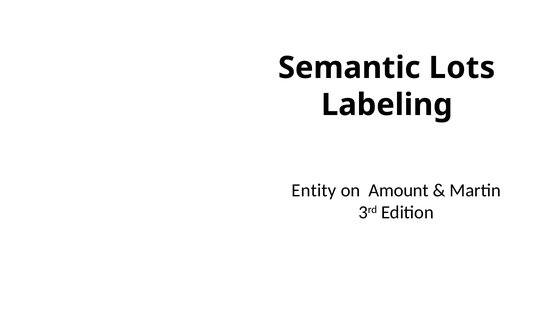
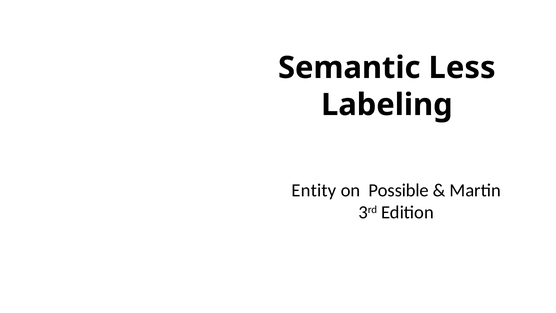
Lots: Lots -> Less
Amount: Amount -> Possible
